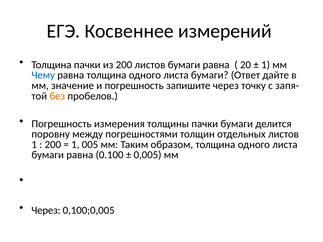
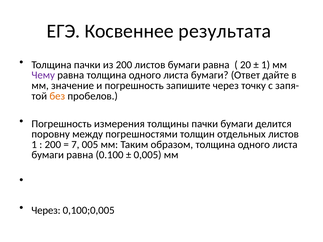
измерений: измерений -> результата
Чему colour: blue -> purple
1 at (75, 145): 1 -> 7
